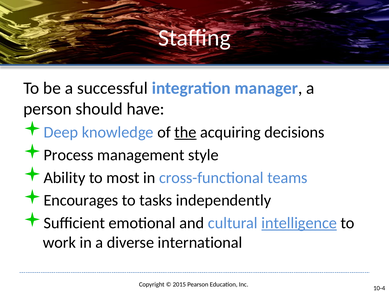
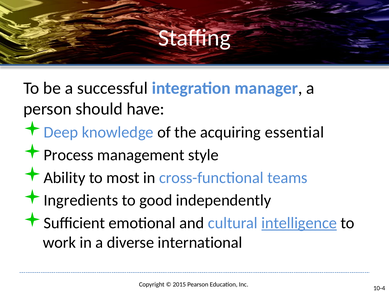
the underline: present -> none
decisions: decisions -> essential
Encourages: Encourages -> Ingredients
tasks: tasks -> good
